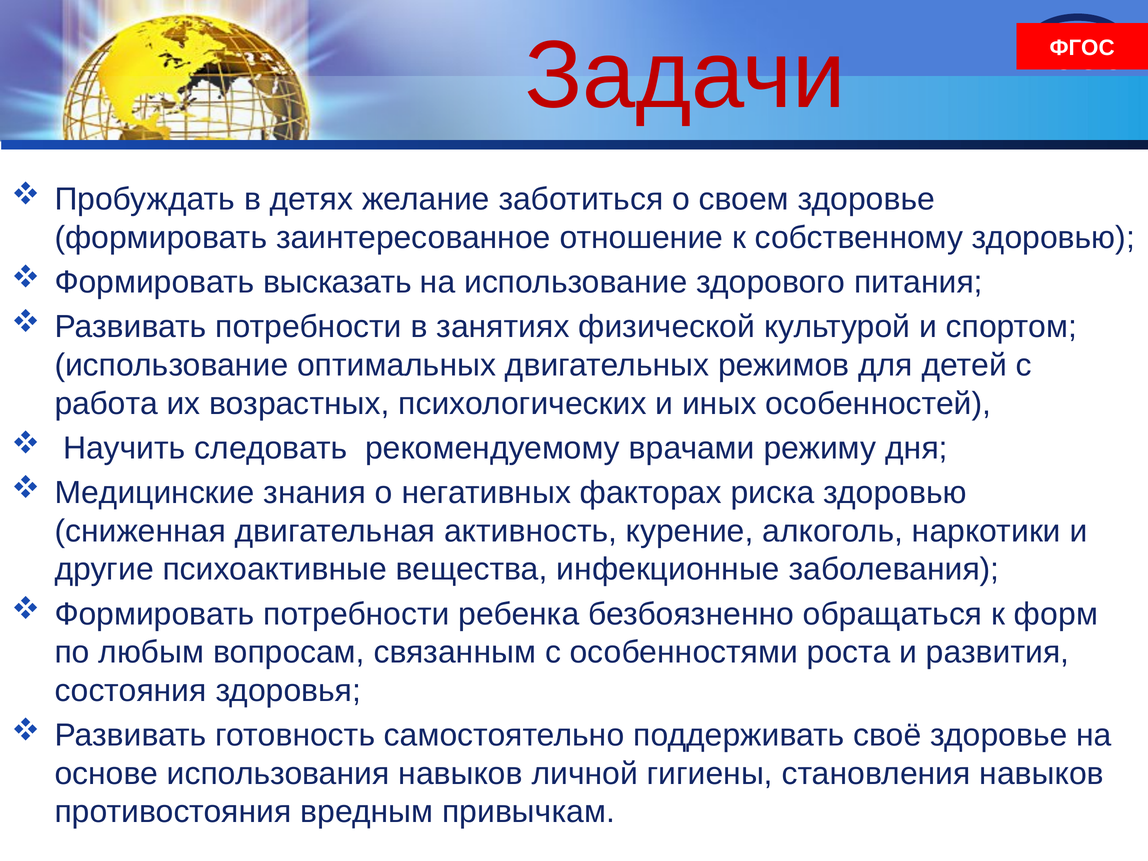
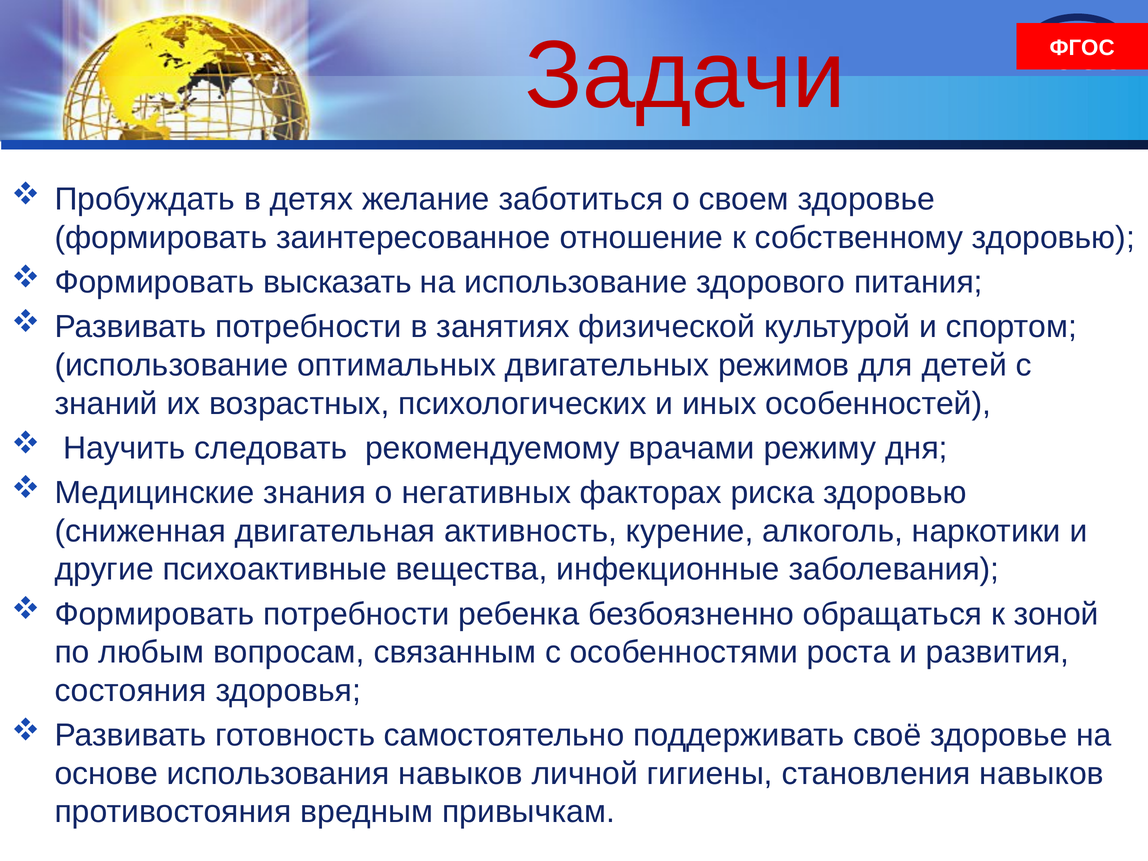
работа: работа -> знаний
форм: форм -> зоной
